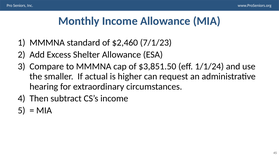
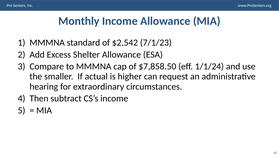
$2,460: $2,460 -> $2,542
$3,851.50: $3,851.50 -> $7,858.50
